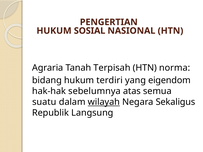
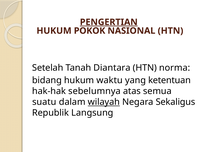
PENGERTIAN underline: none -> present
SOSIAL: SOSIAL -> POKOK
Agraria: Agraria -> Setelah
Terpisah: Terpisah -> Diantara
terdiri: terdiri -> waktu
eigendom: eigendom -> ketentuan
